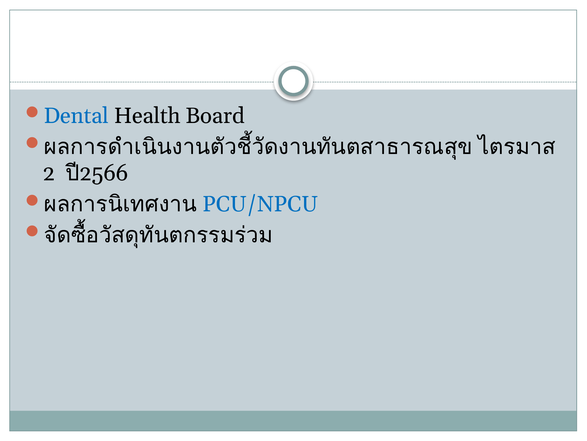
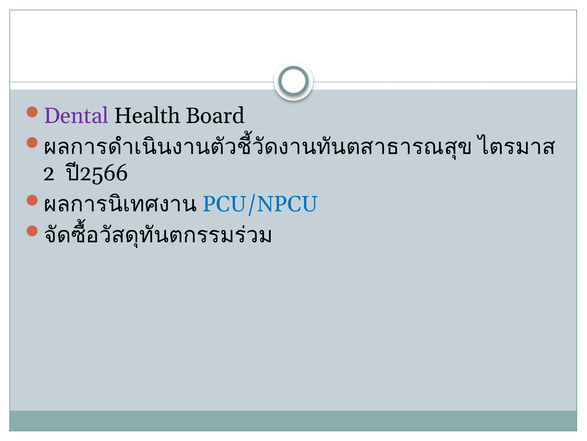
Dental colour: blue -> purple
